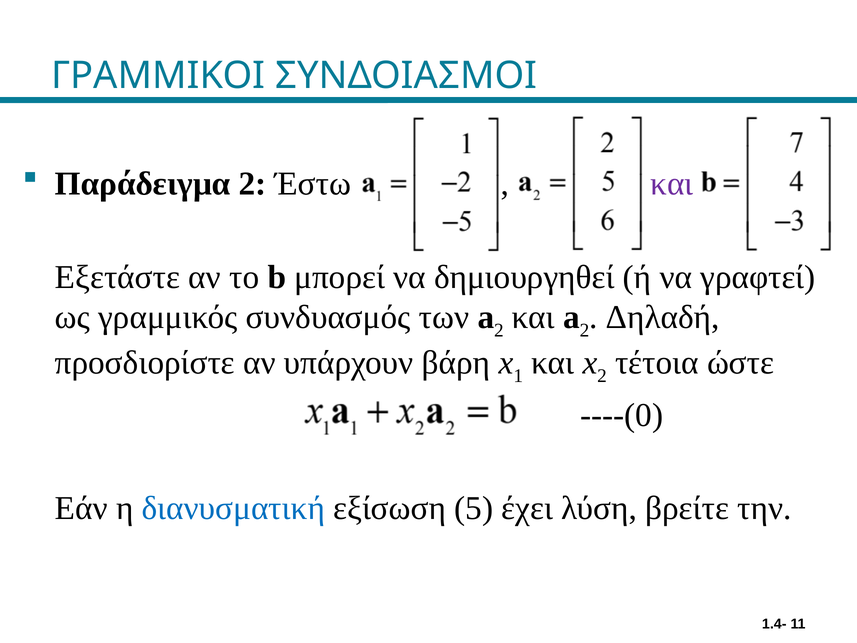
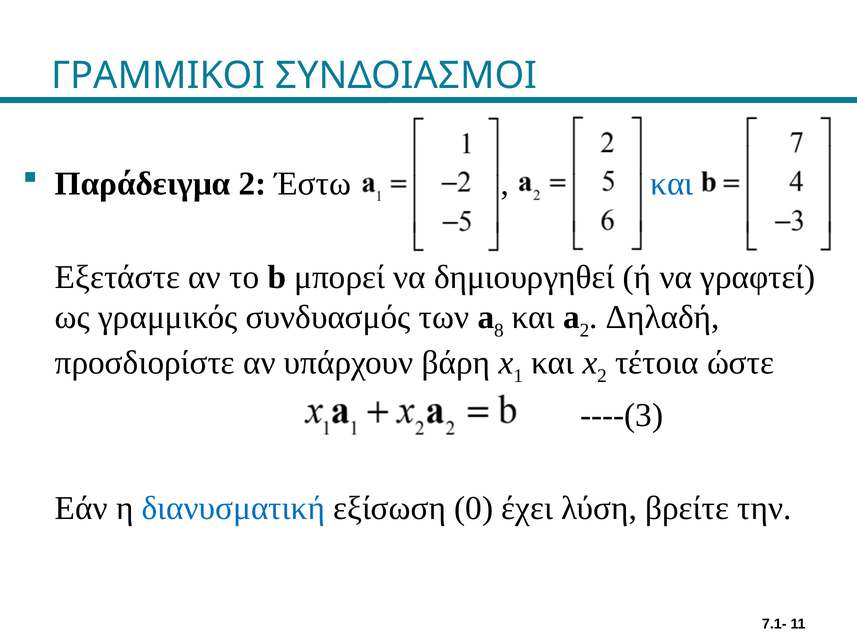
και at (672, 184) colour: purple -> blue
2 at (499, 330): 2 -> 8
----(0: ----(0 -> ----(3
5: 5 -> 0
1.4-: 1.4- -> 7.1-
